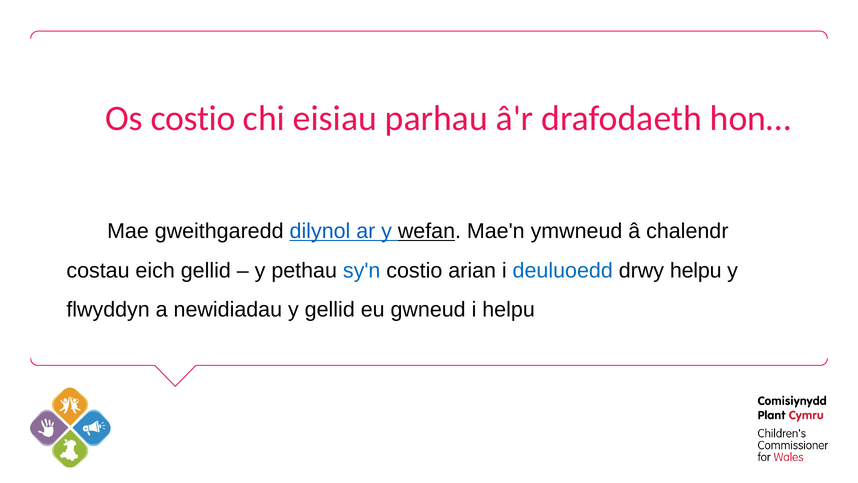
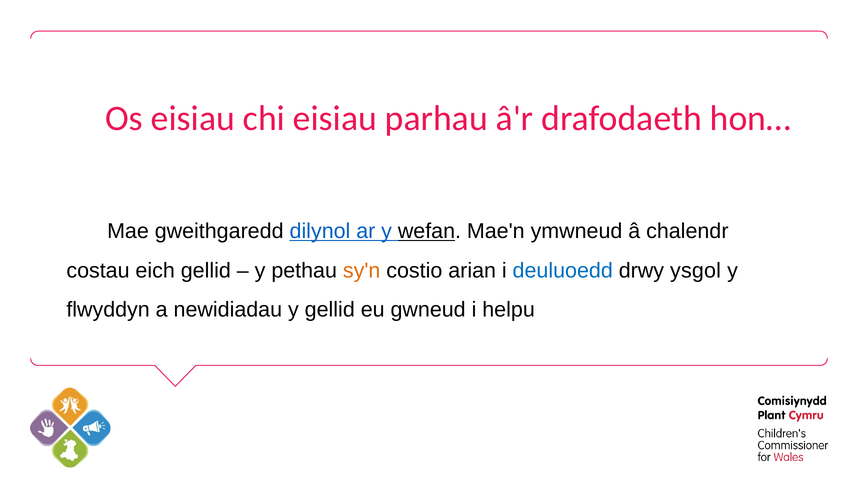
Os costio: costio -> eisiau
sy'n colour: blue -> orange
drwy helpu: helpu -> ysgol
